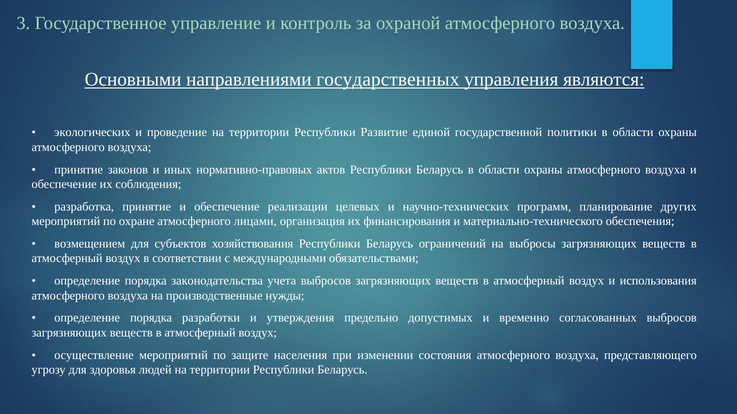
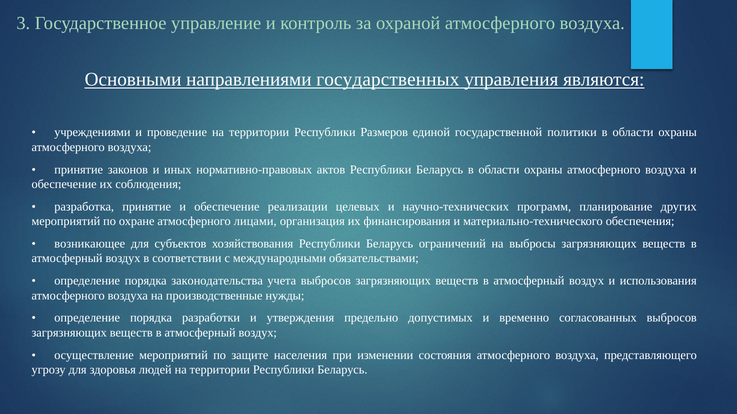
экологических: экологических -> учреждениями
Развитие: Развитие -> Размеров
возмещением: возмещением -> возникающее
